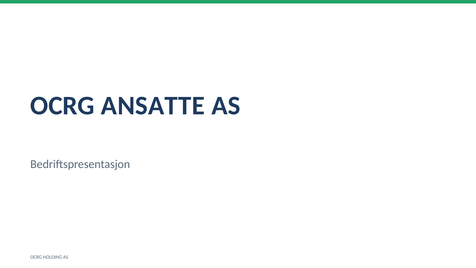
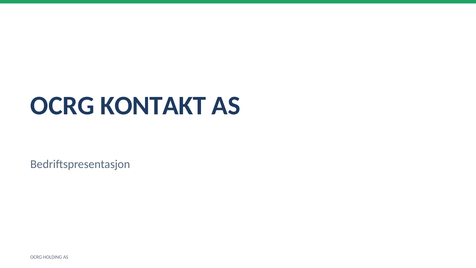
ANSATTE: ANSATTE -> KONTAKT
